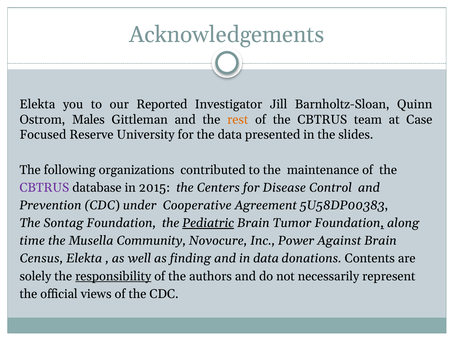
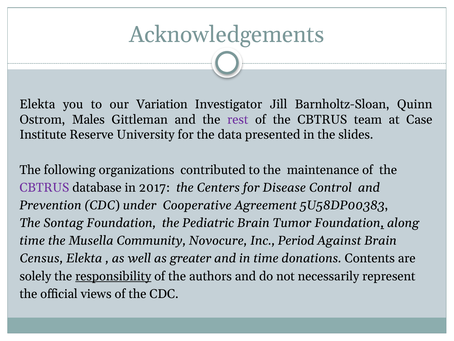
Reported: Reported -> Variation
rest colour: orange -> purple
Focused: Focused -> Institute
2015: 2015 -> 2017
Pediatric underline: present -> none
Power: Power -> Period
finding: finding -> greater
in data: data -> time
